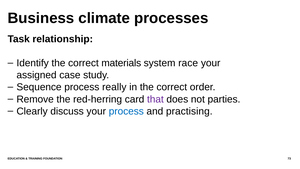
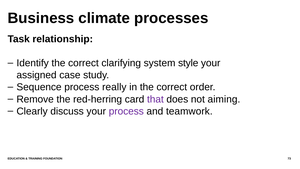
materials: materials -> clarifying
race: race -> style
parties: parties -> aiming
process at (126, 111) colour: blue -> purple
practising: practising -> teamwork
